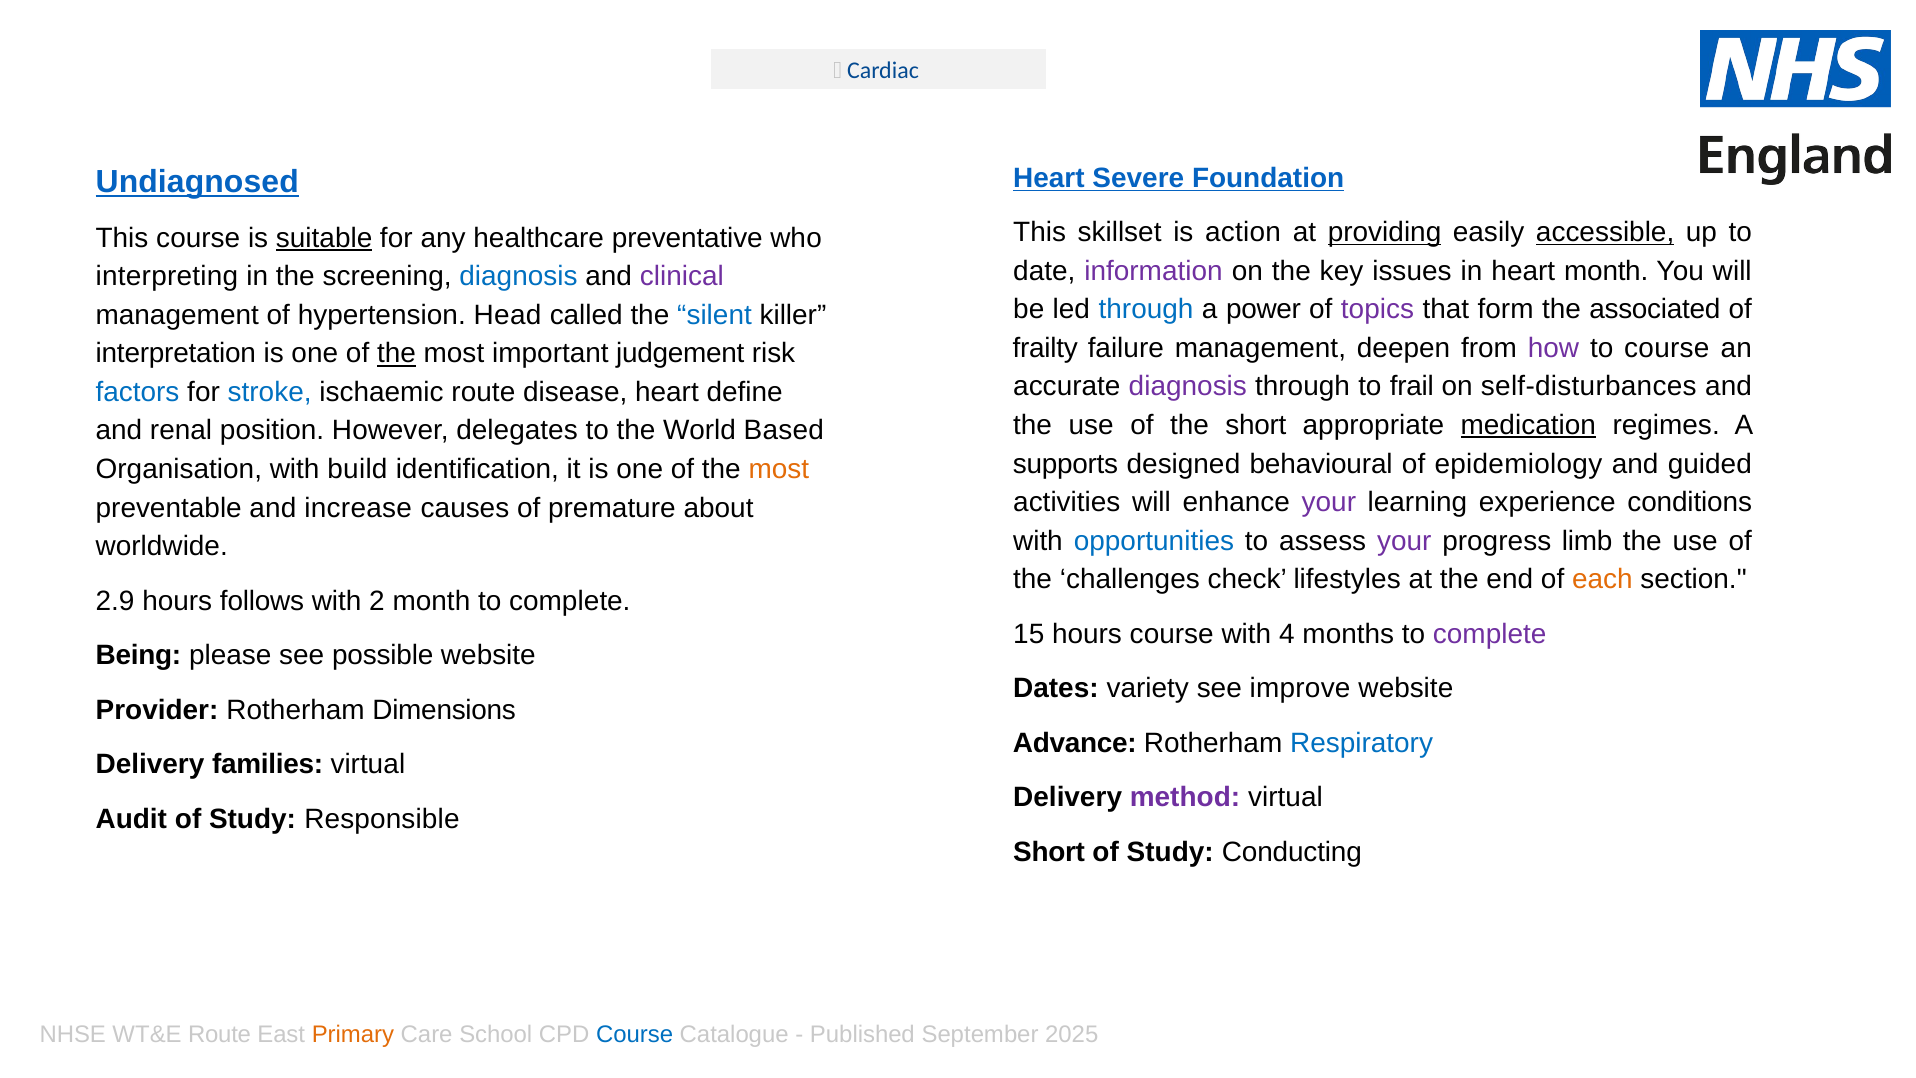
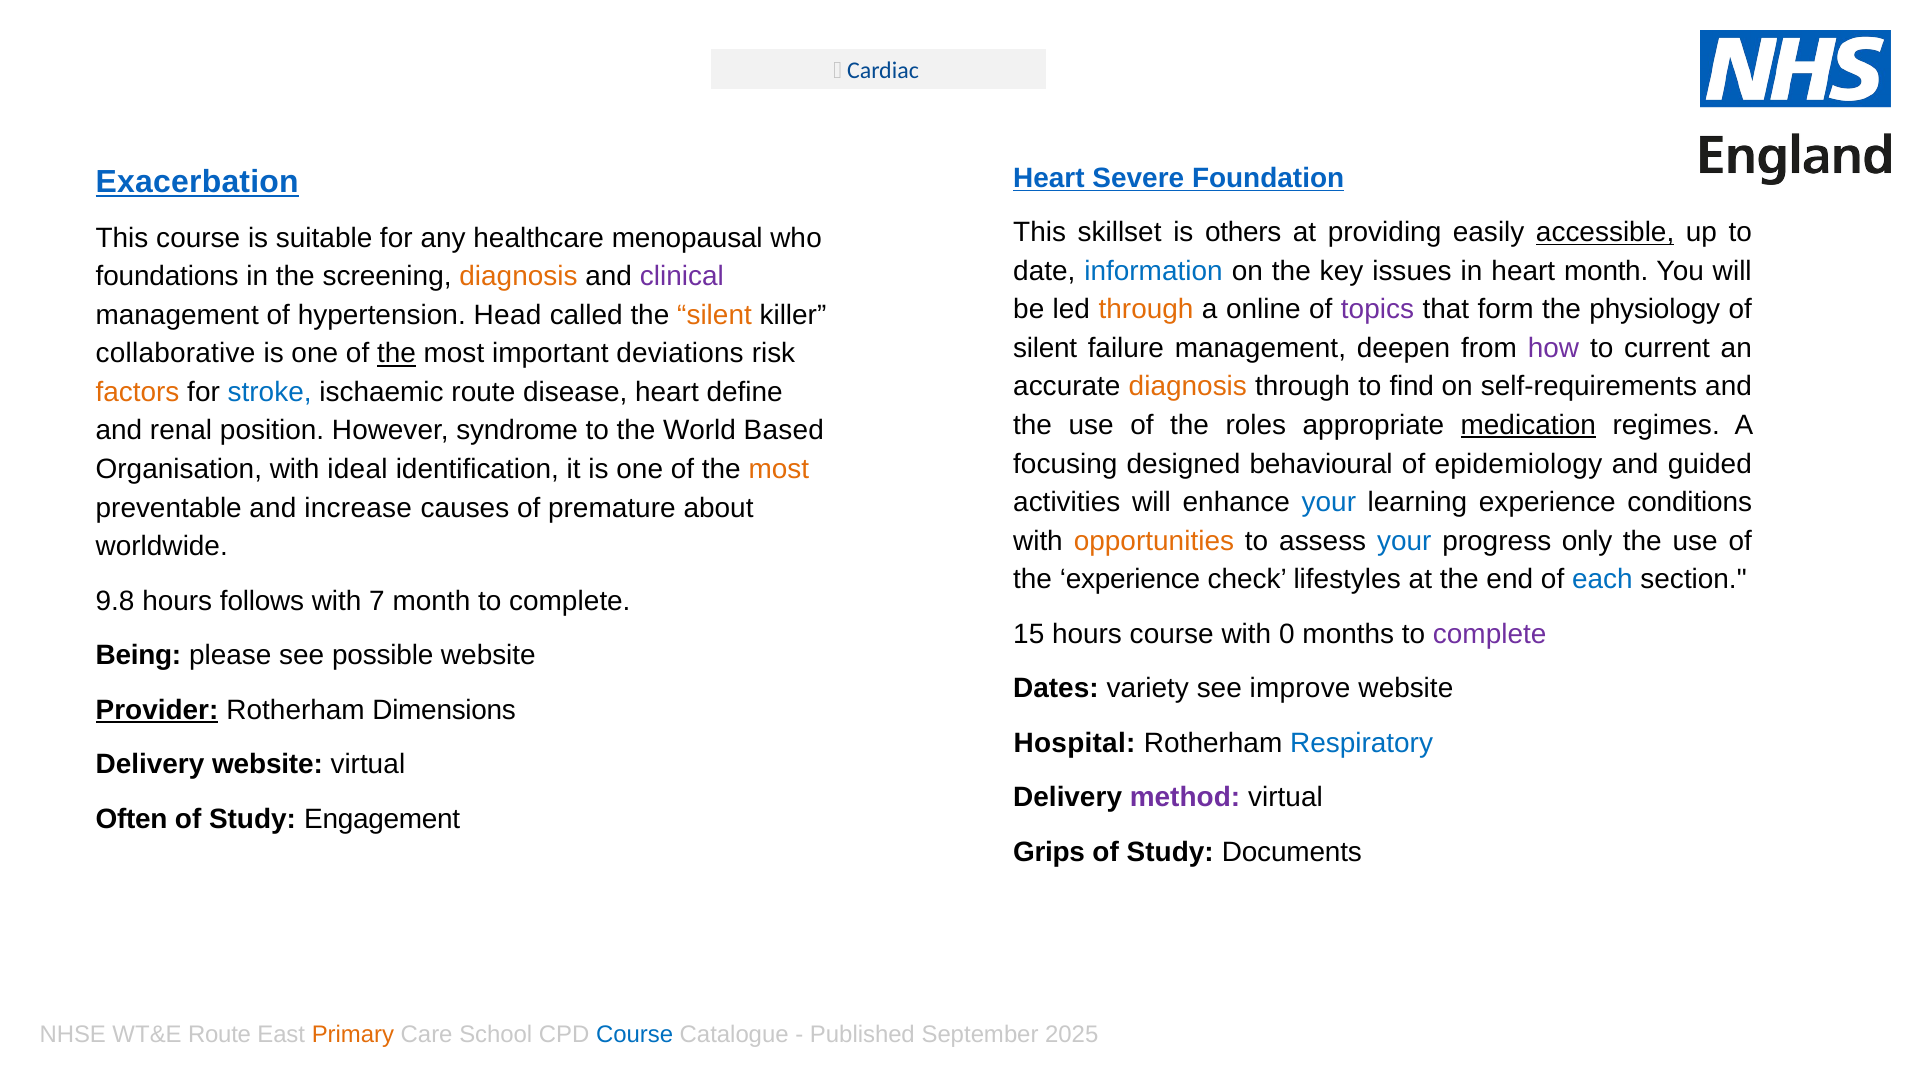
Undiagnosed: Undiagnosed -> Exacerbation
action: action -> others
providing underline: present -> none
suitable underline: present -> none
preventative: preventative -> menopausal
information colour: purple -> blue
interpreting: interpreting -> foundations
diagnosis at (518, 277) colour: blue -> orange
through at (1146, 310) colour: blue -> orange
power: power -> online
associated: associated -> physiology
silent at (715, 315) colour: blue -> orange
frailty at (1045, 348): frailty -> silent
to course: course -> current
interpretation: interpretation -> collaborative
judgement: judgement -> deviations
diagnosis at (1188, 387) colour: purple -> orange
frail: frail -> find
self-disturbances: self-disturbances -> self-requirements
factors colour: blue -> orange
the short: short -> roles
delegates: delegates -> syndrome
supports: supports -> focusing
build: build -> ideal
your at (1329, 502) colour: purple -> blue
opportunities colour: blue -> orange
your at (1404, 541) colour: purple -> blue
limb: limb -> only
the challenges: challenges -> experience
each colour: orange -> blue
2.9: 2.9 -> 9.8
2: 2 -> 7
4: 4 -> 0
Provider underline: none -> present
Advance: Advance -> Hospital
Delivery families: families -> website
Audit: Audit -> Often
Responsible: Responsible -> Engagement
Short at (1049, 852): Short -> Grips
Conducting: Conducting -> Documents
